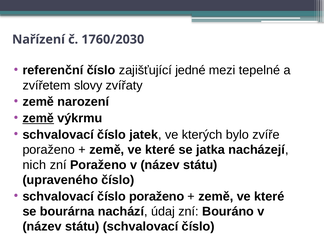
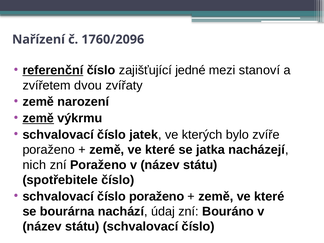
1760/2030: 1760/2030 -> 1760/2096
referenční underline: none -> present
tepelné: tepelné -> stanoví
slovy: slovy -> dvou
upraveného: upraveného -> spotřebitele
